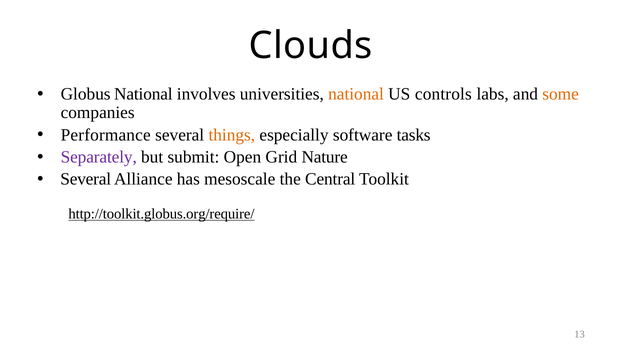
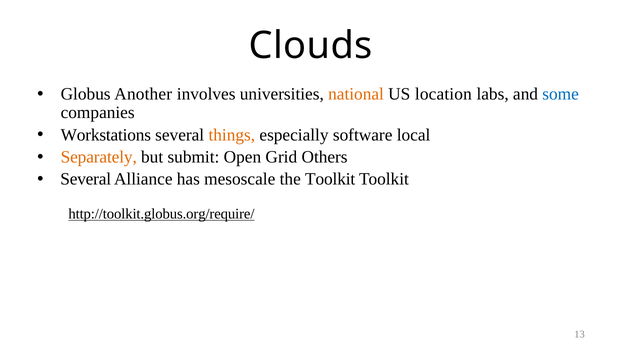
Globus National: National -> Another
controls: controls -> location
some colour: orange -> blue
Performance: Performance -> Workstations
tasks: tasks -> local
Separately colour: purple -> orange
Nature: Nature -> Others
the Central: Central -> Toolkit
